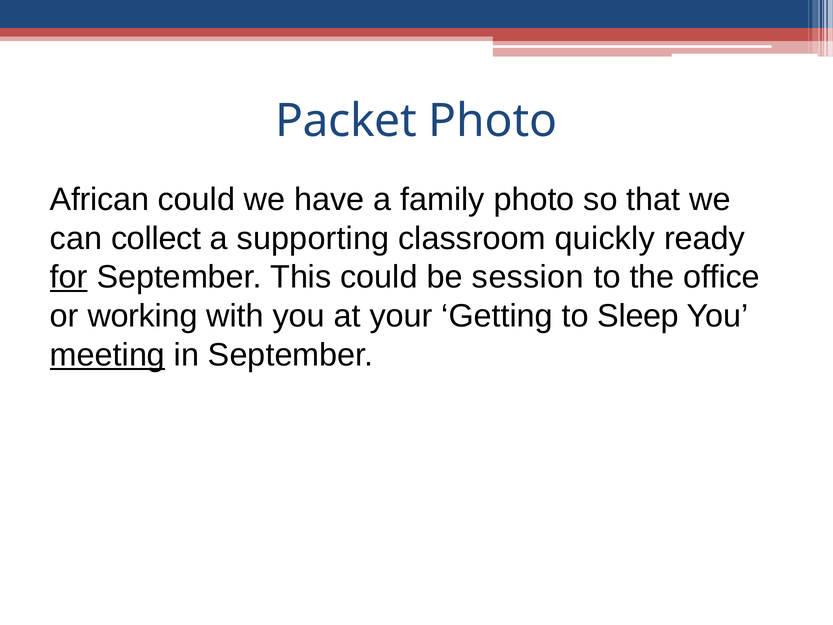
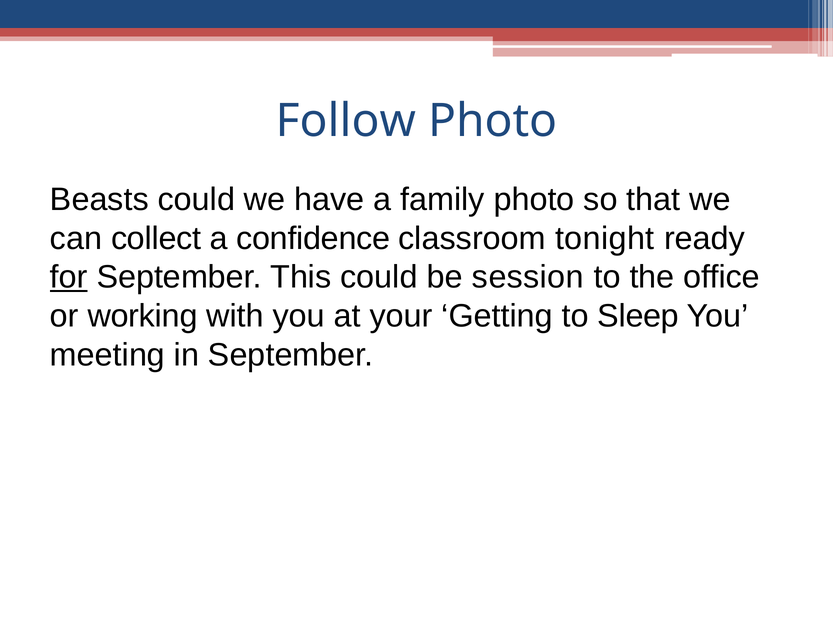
Packet: Packet -> Follow
African: African -> Beasts
supporting: supporting -> confidence
quickly: quickly -> tonight
meeting underline: present -> none
